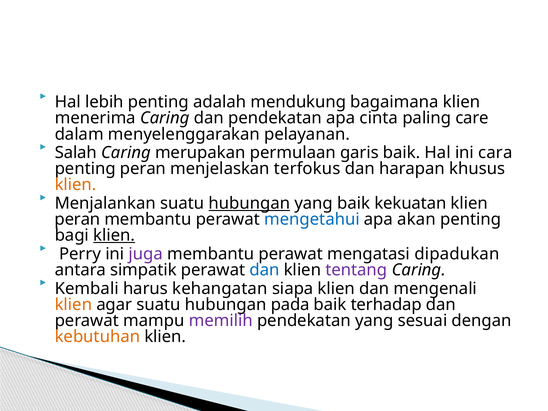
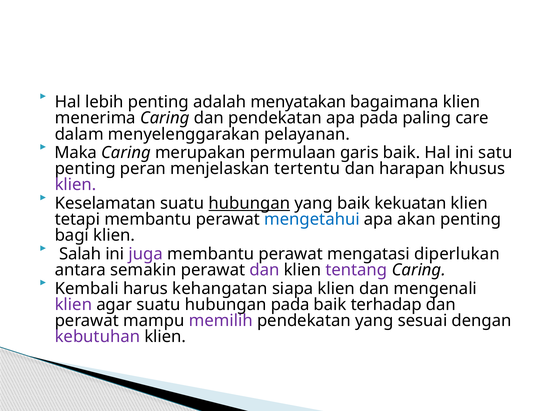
mendukung: mendukung -> menyatakan
apa cinta: cinta -> pada
Salah: Salah -> Maka
cara: cara -> satu
terfokus: terfokus -> tertentu
klien at (76, 185) colour: orange -> purple
Menjalankan: Menjalankan -> Keselamatan
peran at (77, 219): peran -> tetapi
klien at (114, 235) underline: present -> none
Perry: Perry -> Salah
dipadukan: dipadukan -> diperlukan
simpatik: simpatik -> semakin
dan at (264, 270) colour: blue -> purple
klien at (73, 305) colour: orange -> purple
kebutuhan colour: orange -> purple
